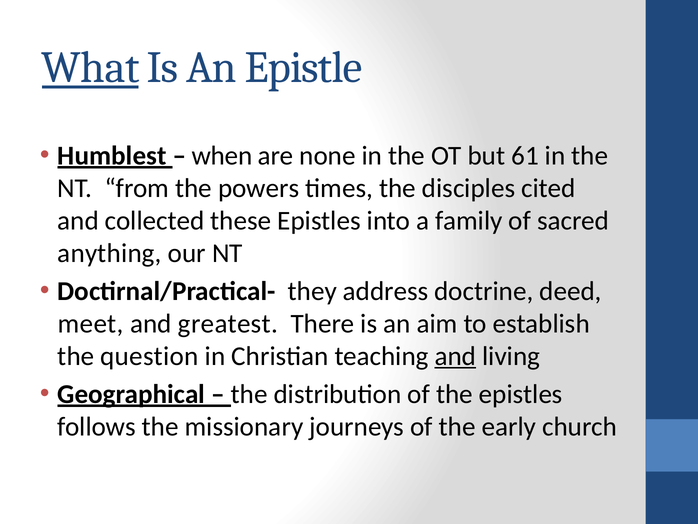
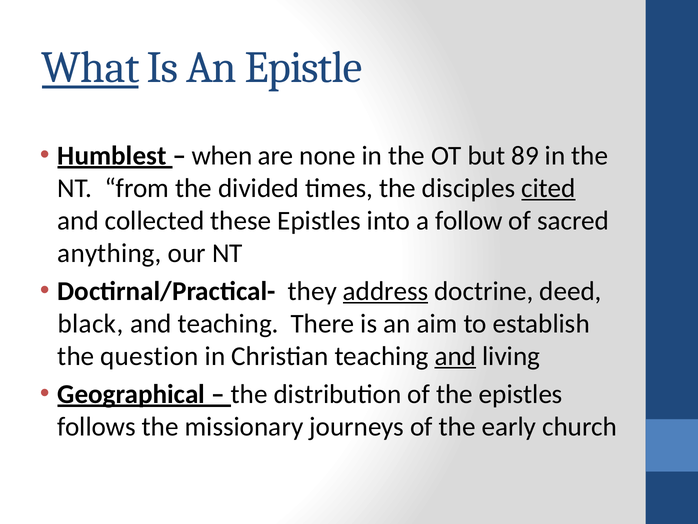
61: 61 -> 89
powers: powers -> divided
cited underline: none -> present
family: family -> follow
address underline: none -> present
meet: meet -> black
and greatest: greatest -> teaching
